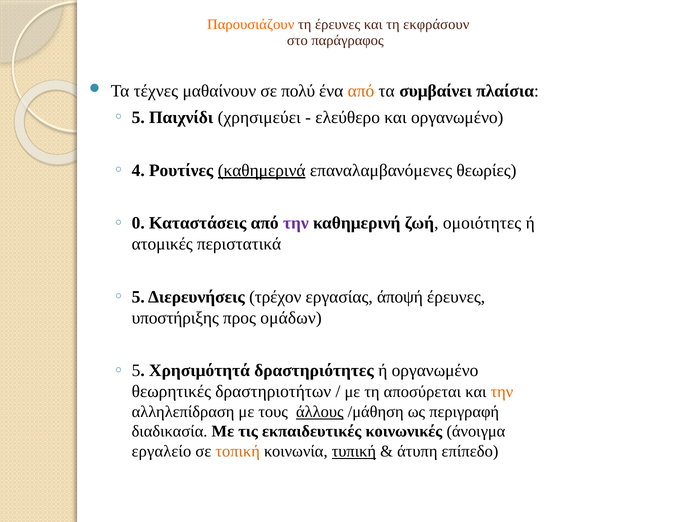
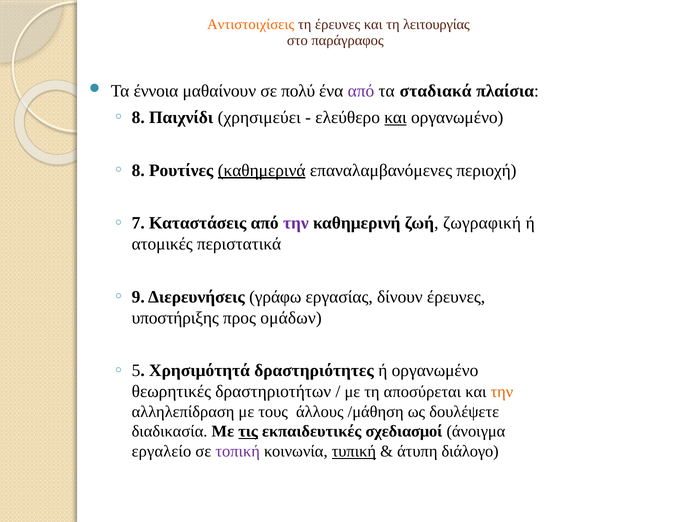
Παρουσιάζουν: Παρουσιάζουν -> Αντιστοιχίσεις
εκφράσουν: εκφράσουν -> λειτουργίας
τέχνες: τέχνες -> έννοια
από at (361, 91) colour: orange -> purple
συμβαίνει: συμβαίνει -> σταδιακά
5 at (138, 117): 5 -> 8
και at (395, 117) underline: none -> present
4 at (138, 170): 4 -> 8
θεωρίες: θεωρίες -> περιοχή
0: 0 -> 7
ομοιότητες: ομοιότητες -> ζωγραφική
5 at (138, 297): 5 -> 9
τρέχον: τρέχον -> γράφω
άποψή: άποψή -> δίνουν
άλλους underline: present -> none
περιγραφή: περιγραφή -> δουλέψετε
τις underline: none -> present
κοινωνικές: κοινωνικές -> σχεδιασμοί
τοπική colour: orange -> purple
επίπεδο: επίπεδο -> διάλογο
